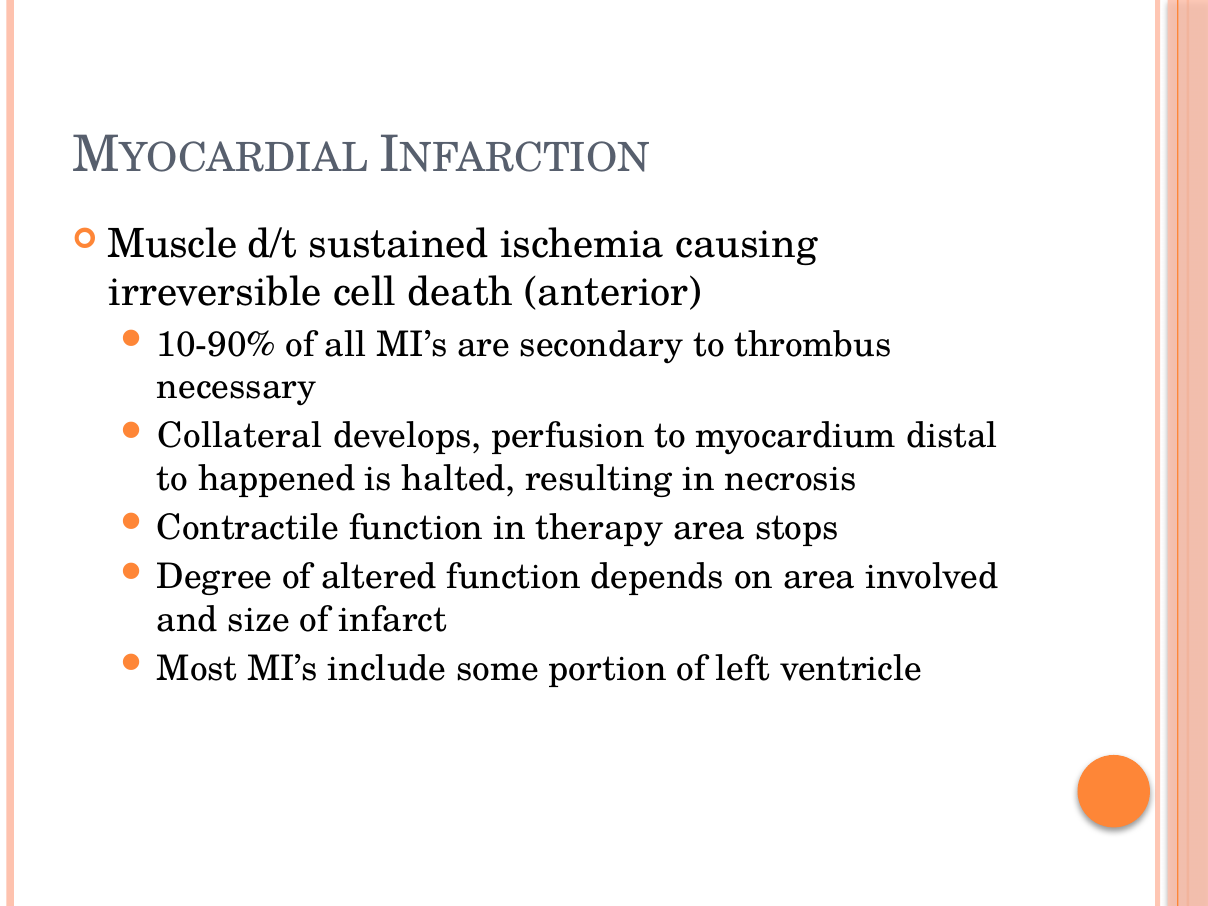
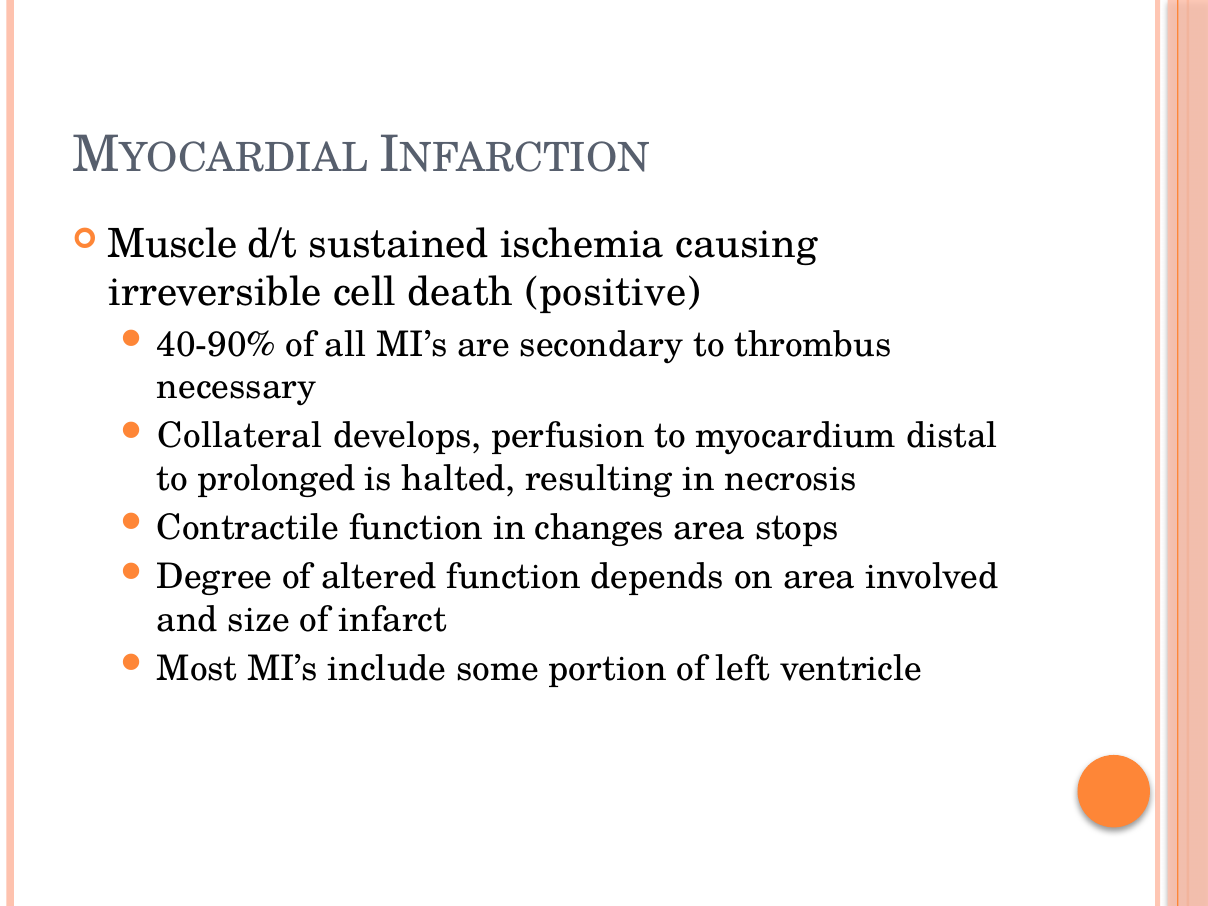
anterior: anterior -> positive
10-90%: 10-90% -> 40-90%
happened: happened -> prolonged
therapy: therapy -> changes
